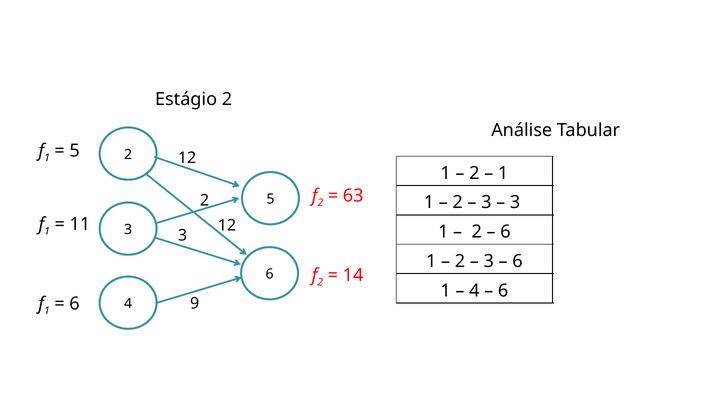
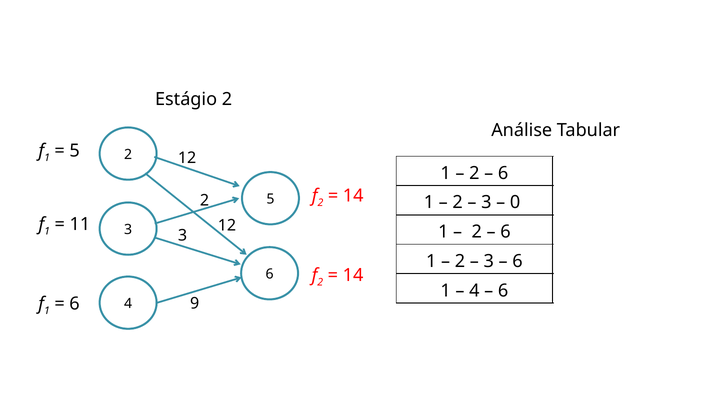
1 at (503, 173): 1 -> 6
63 at (353, 195): 63 -> 14
3 at (515, 202): 3 -> 0
